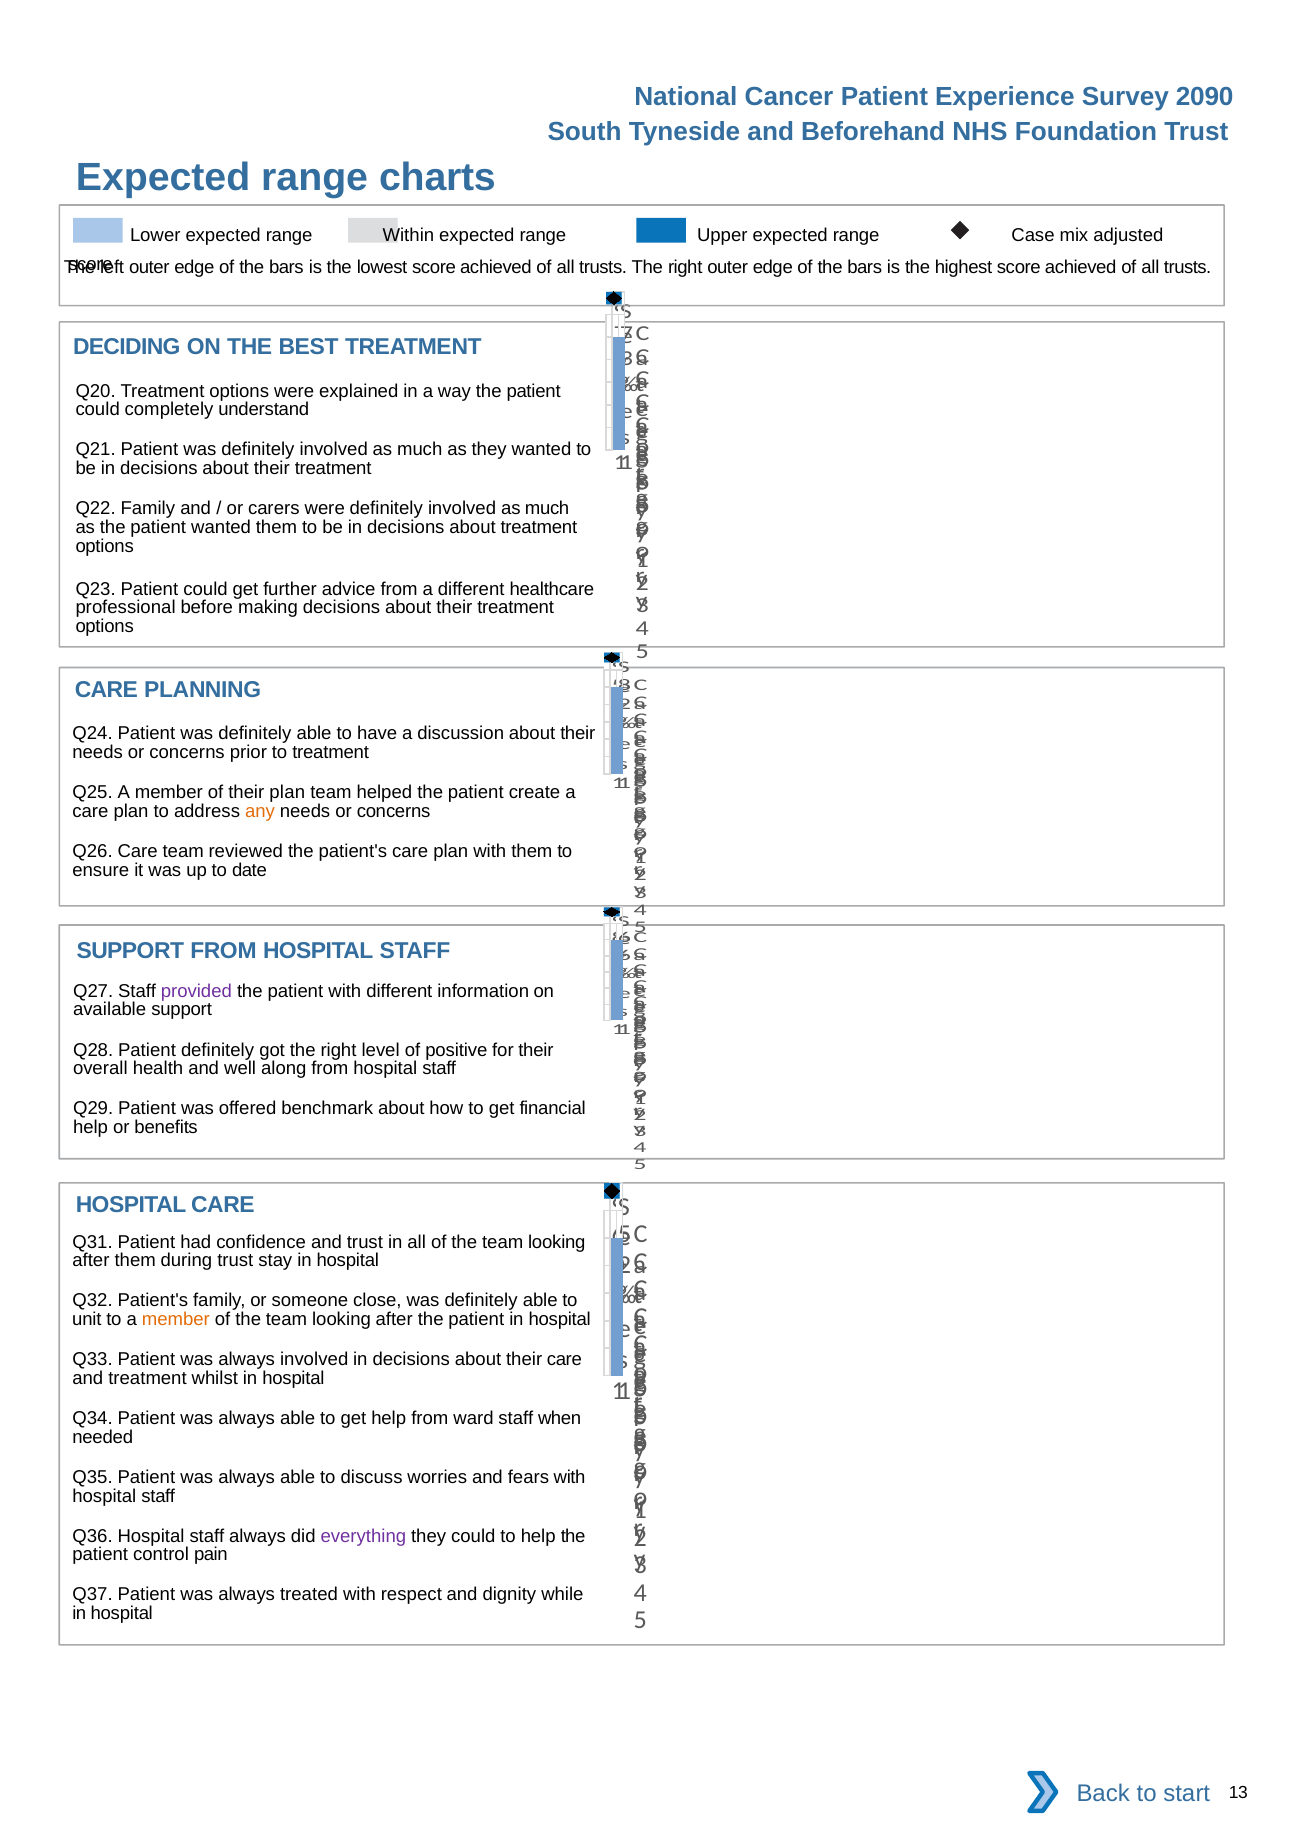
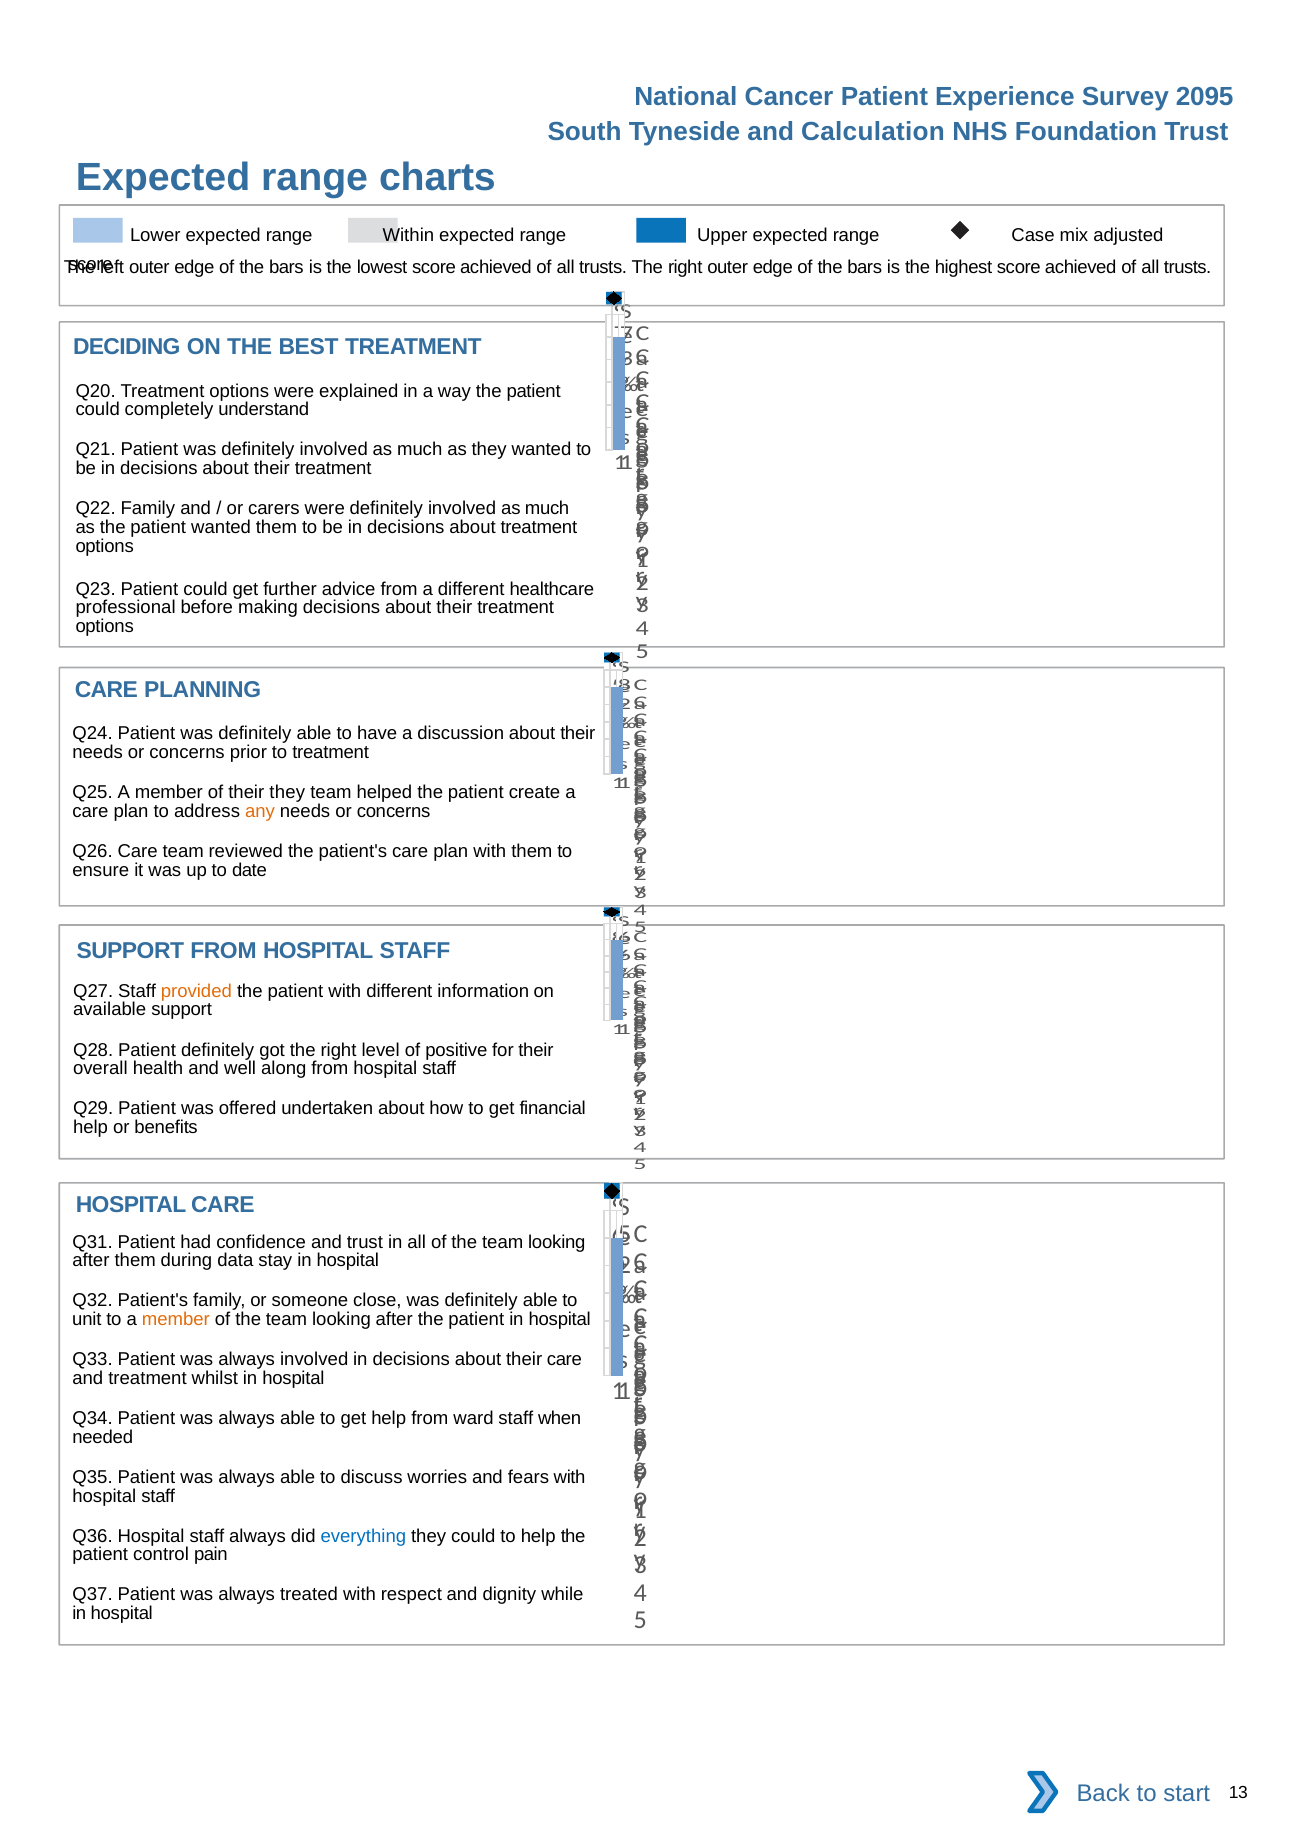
2090: 2090 -> 2095
Beforehand: Beforehand -> Calculation
their plan: plan -> they
provided colour: purple -> orange
benchmark: benchmark -> undertaken
during trust: trust -> data
everything colour: purple -> blue
